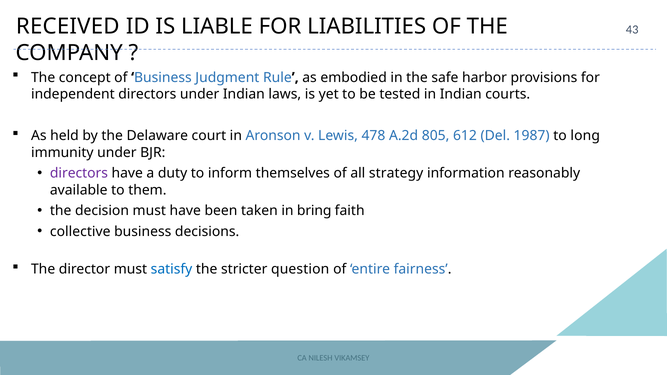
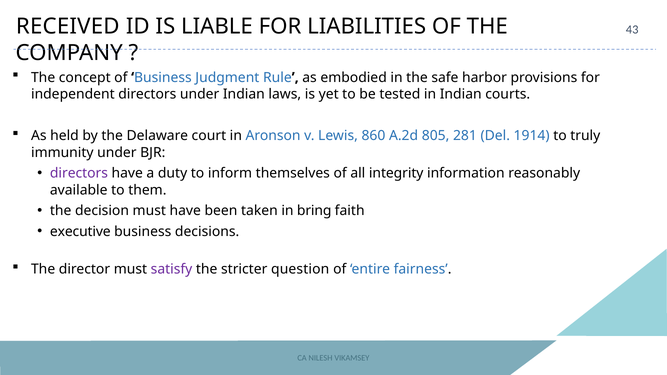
478: 478 -> 860
612: 612 -> 281
1987: 1987 -> 1914
long: long -> truly
strategy: strategy -> integrity
collective: collective -> executive
satisfy colour: blue -> purple
